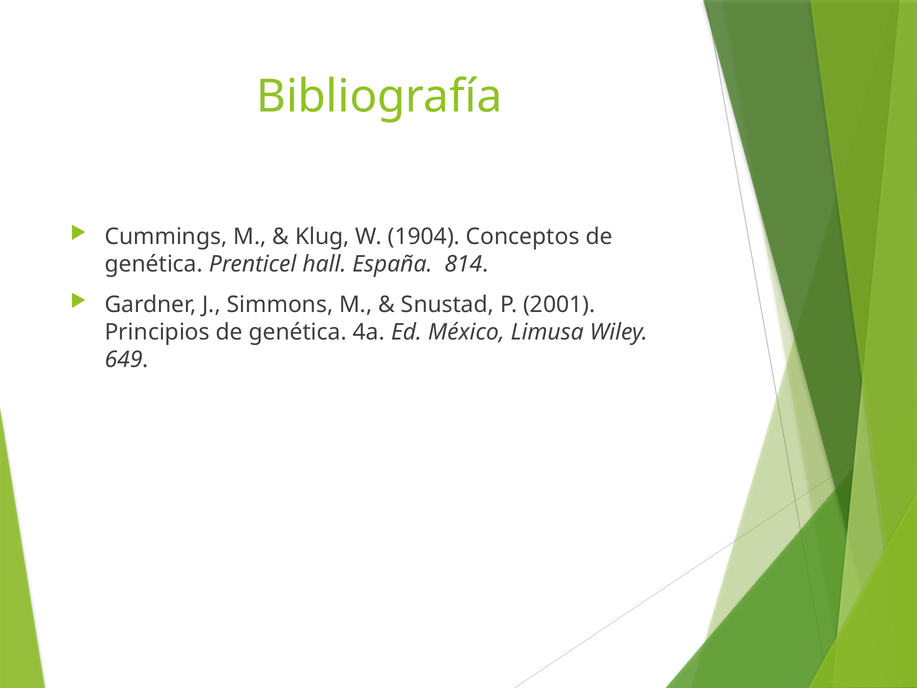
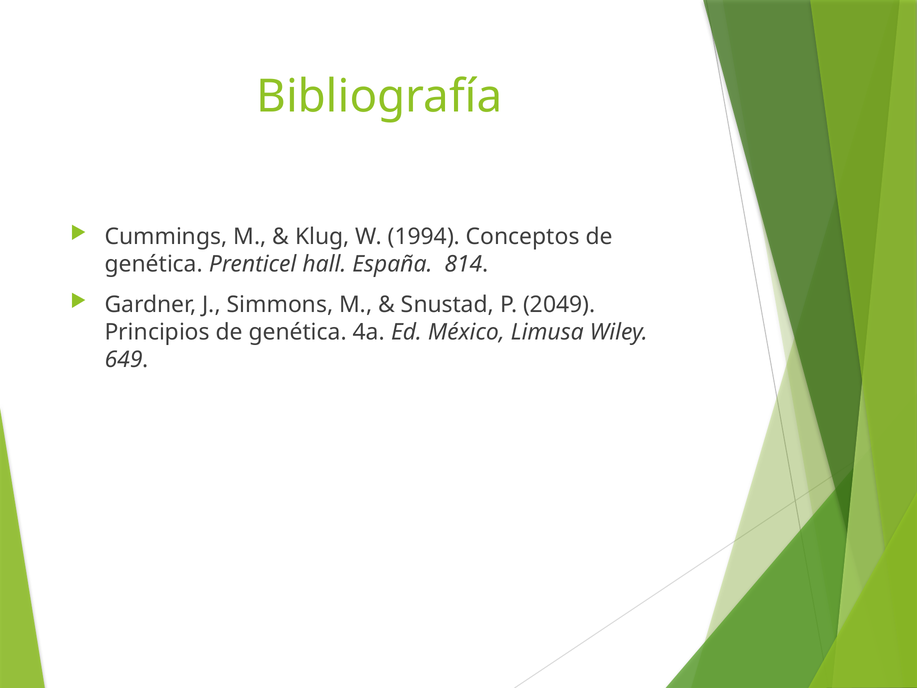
1904: 1904 -> 1994
2001: 2001 -> 2049
